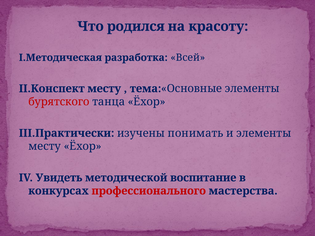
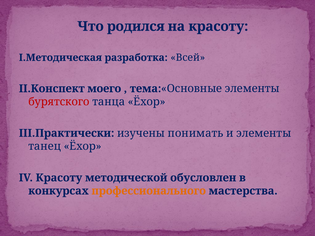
II.Конспект месту: месту -> моего
месту at (45, 146): месту -> танец
IV Увидеть: Увидеть -> Красоту
воспитание: воспитание -> обусловлен
профессионального colour: red -> orange
